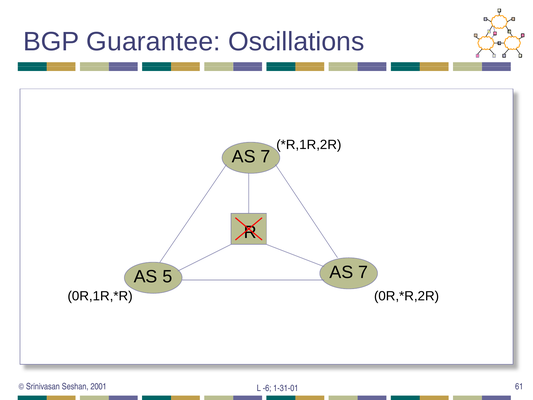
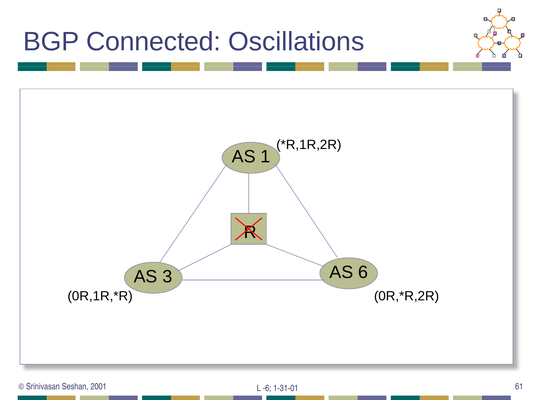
Guarantee: Guarantee -> Connected
7 at (265, 157): 7 -> 1
5: 5 -> 3
7 at (363, 272): 7 -> 6
